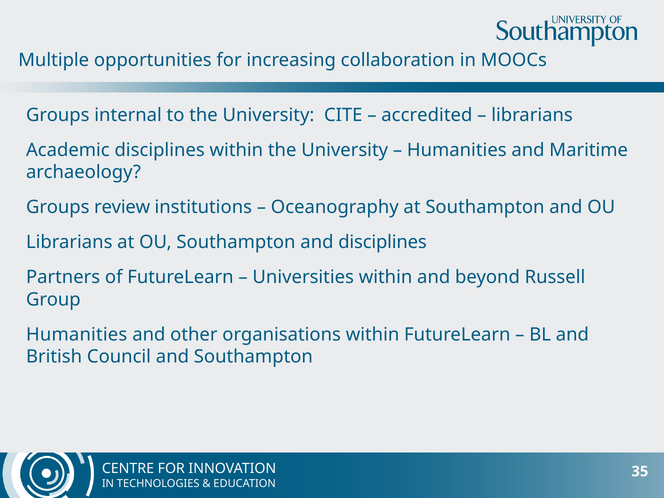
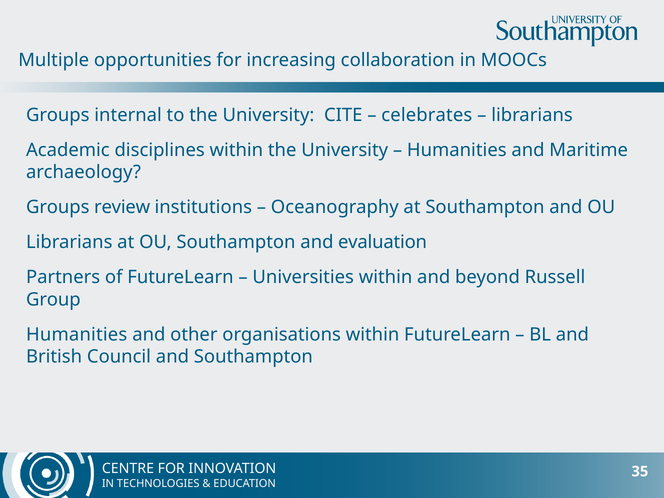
accredited: accredited -> celebrates
and disciplines: disciplines -> evaluation
